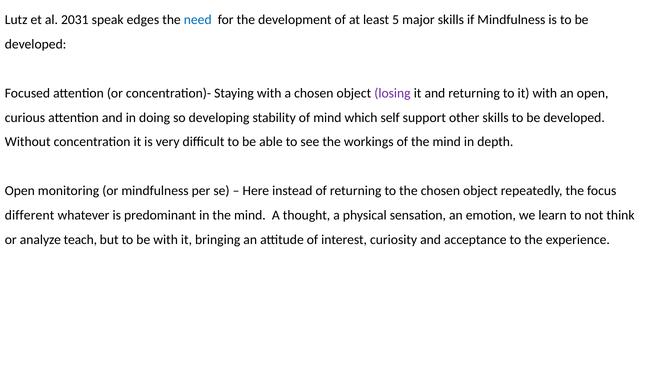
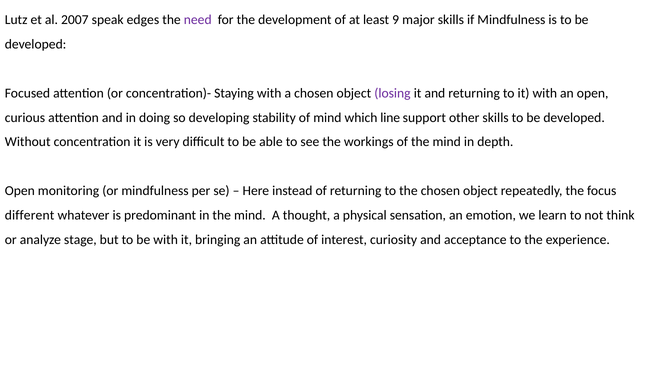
2031: 2031 -> 2007
need colour: blue -> purple
5: 5 -> 9
self: self -> line
teach: teach -> stage
